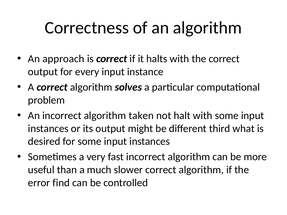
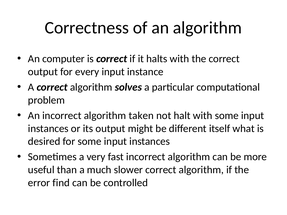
approach: approach -> computer
third: third -> itself
